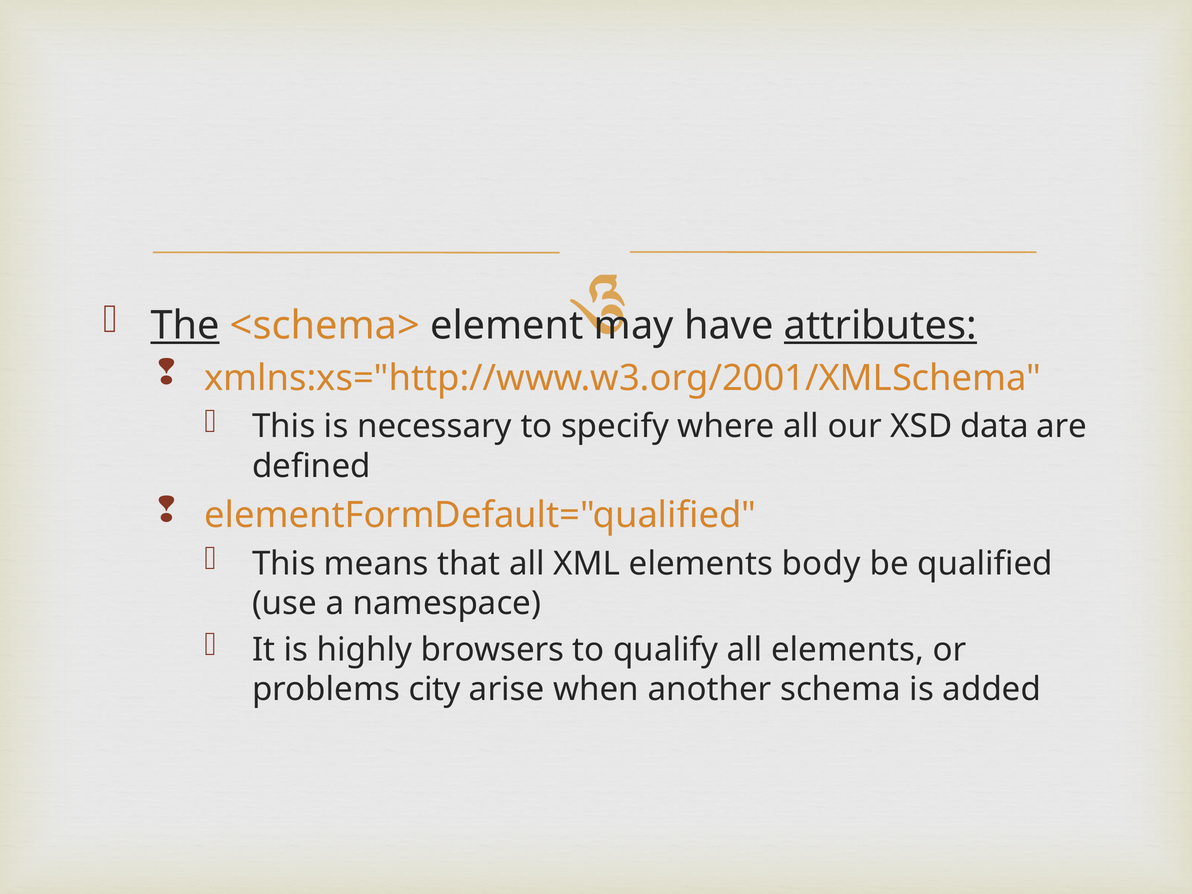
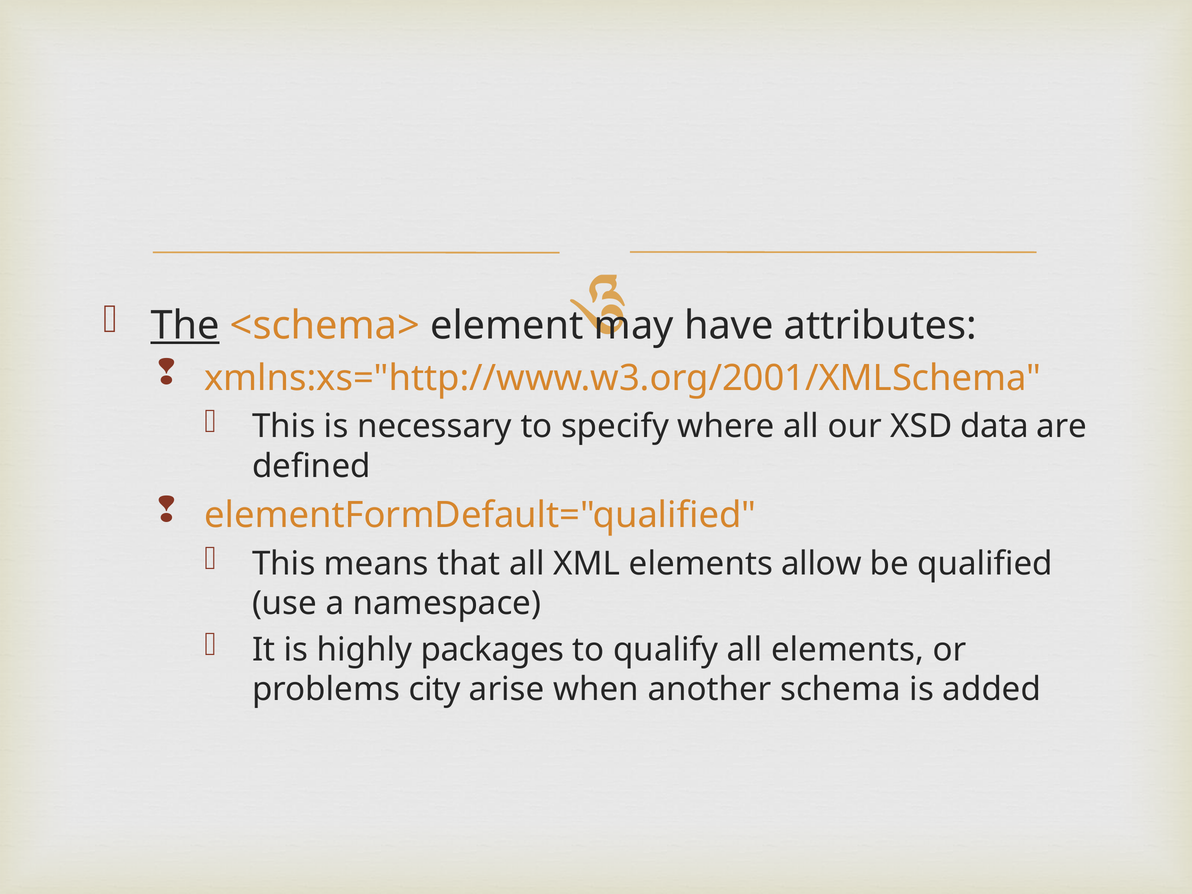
attributes underline: present -> none
body: body -> allow
browsers: browsers -> packages
